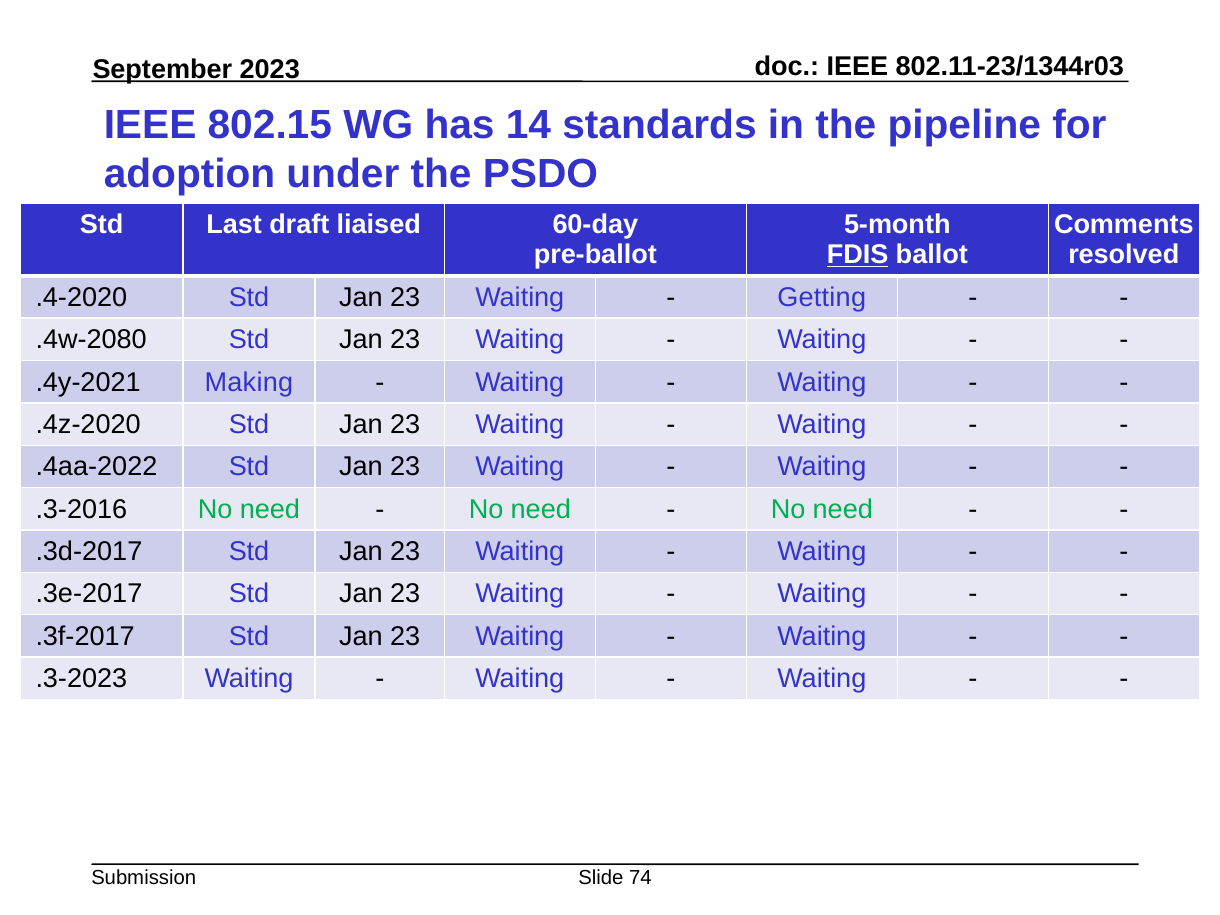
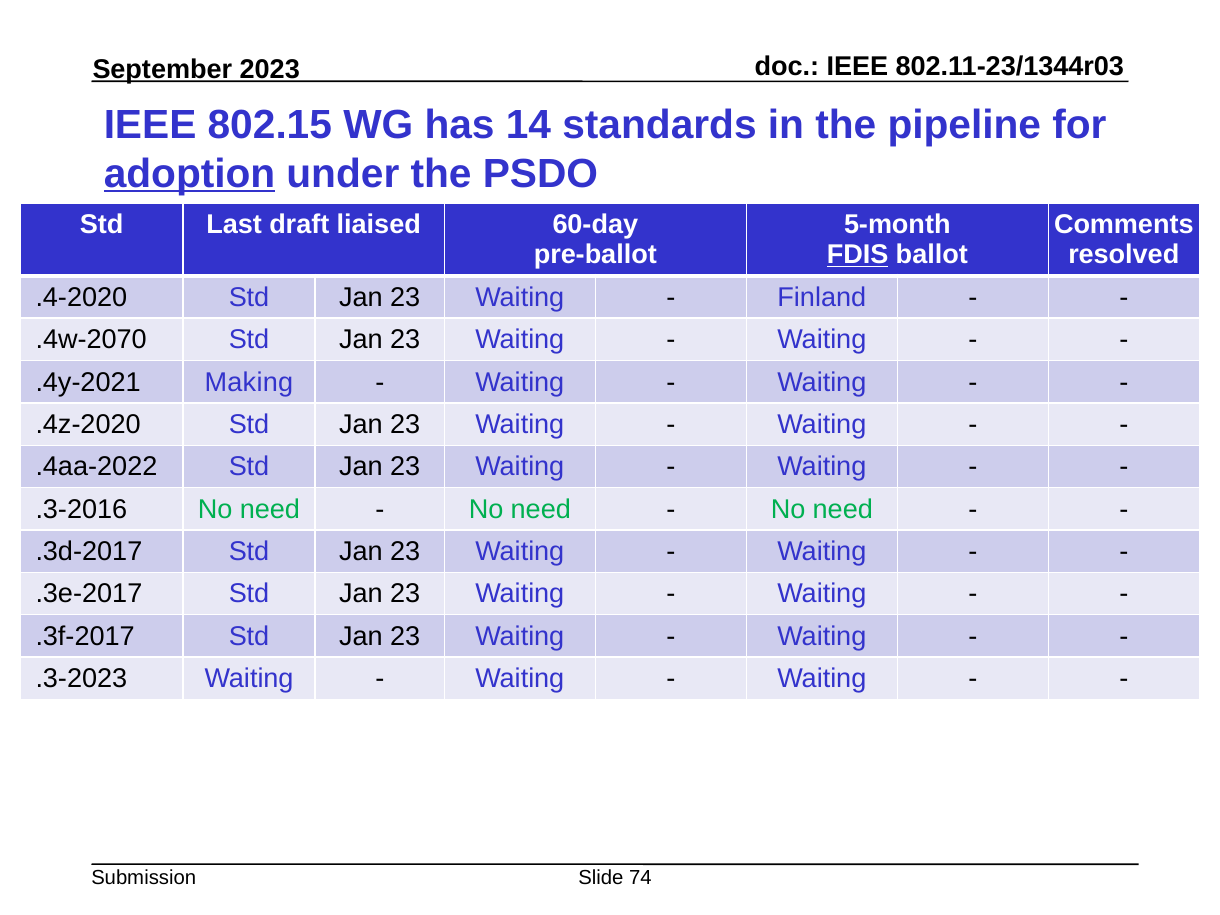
adoption underline: none -> present
Getting: Getting -> Finland
.4w-2080: .4w-2080 -> .4w-2070
